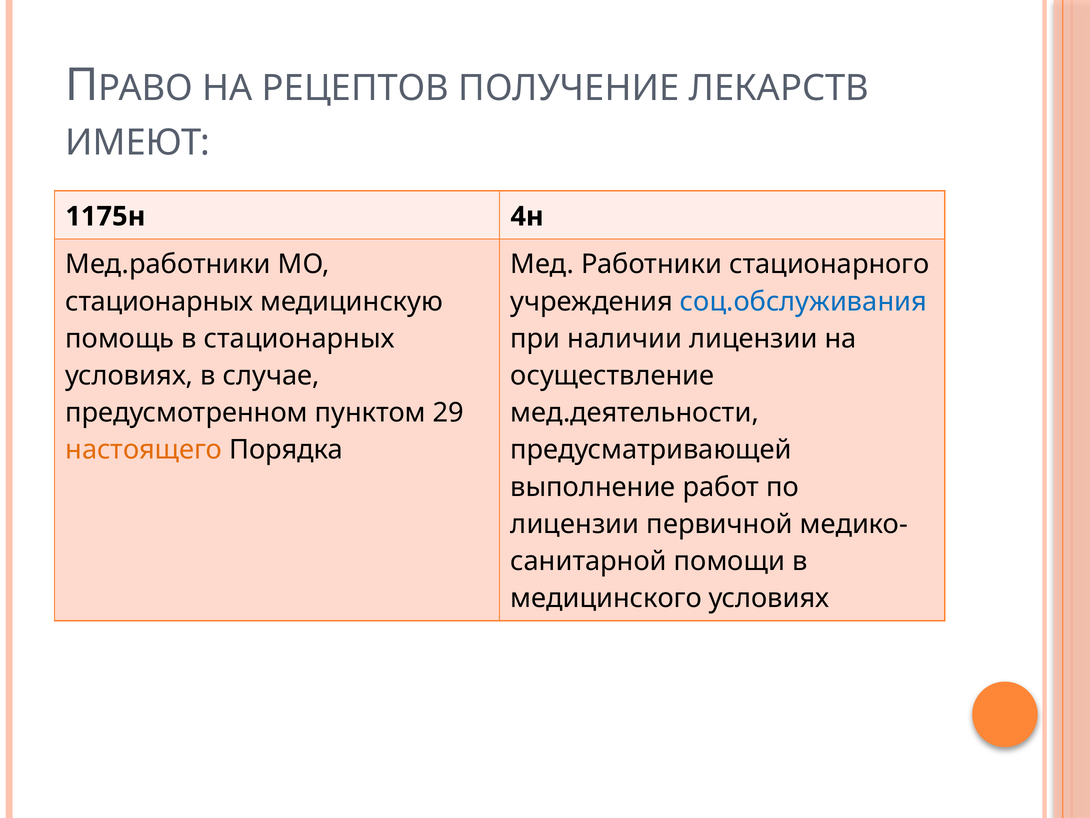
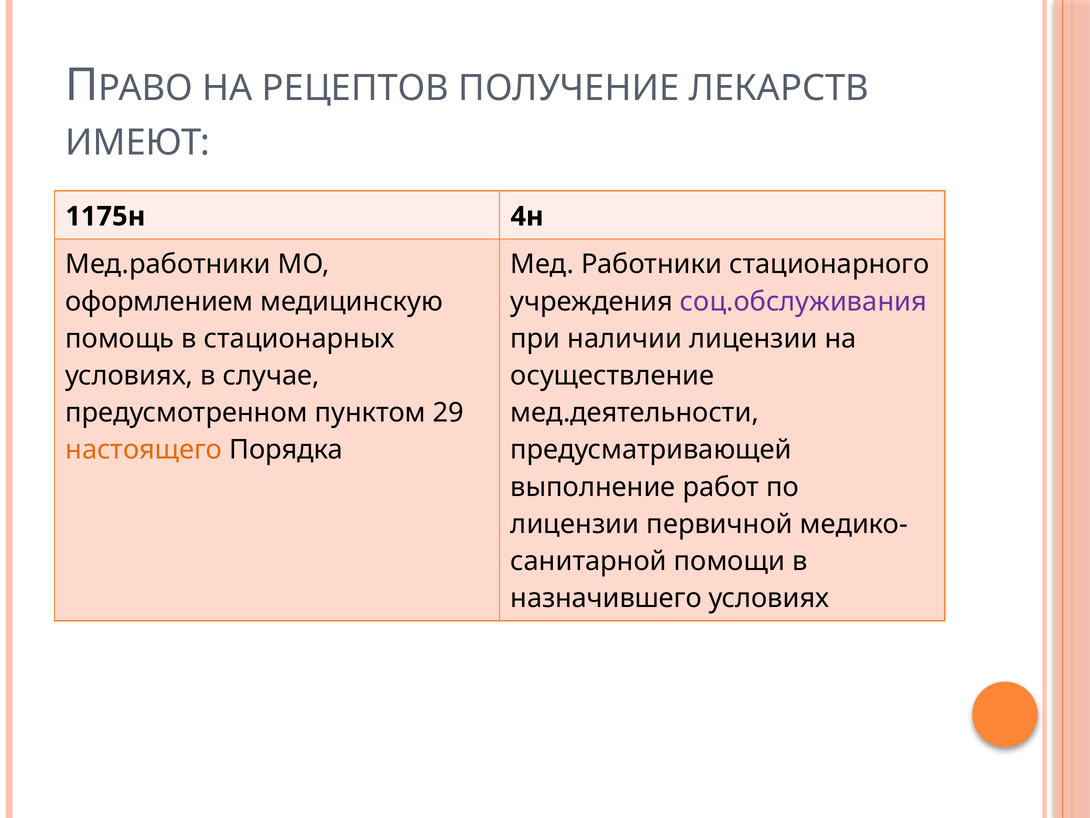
стационарных at (159, 301): стационарных -> оформлением
соц.обслуживания colour: blue -> purple
медицинского: медицинского -> назначившего
